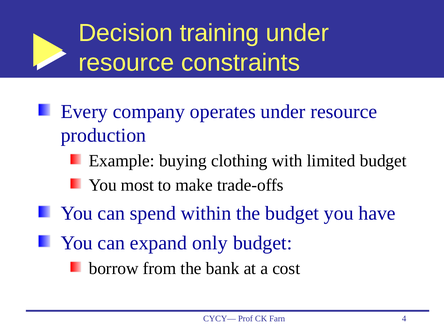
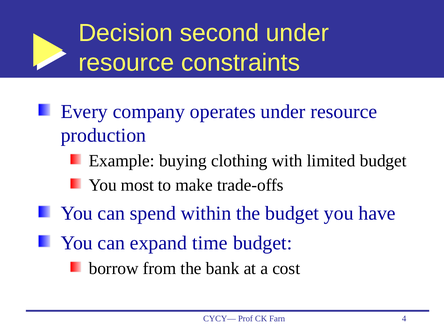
training: training -> second
only: only -> time
